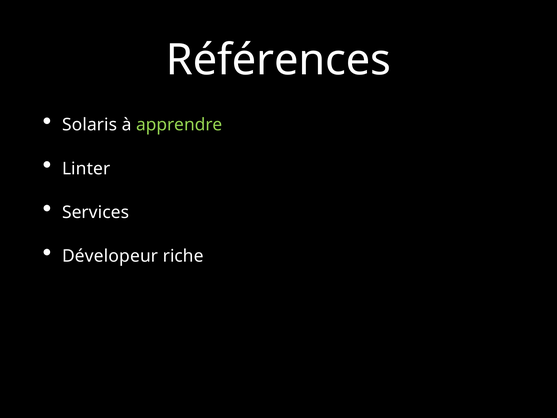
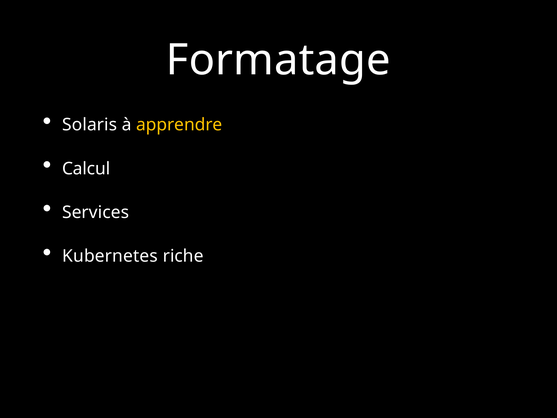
Références: Références -> Formatage
apprendre colour: light green -> yellow
Linter: Linter -> Calcul
Dévelopeur: Dévelopeur -> Kubernetes
